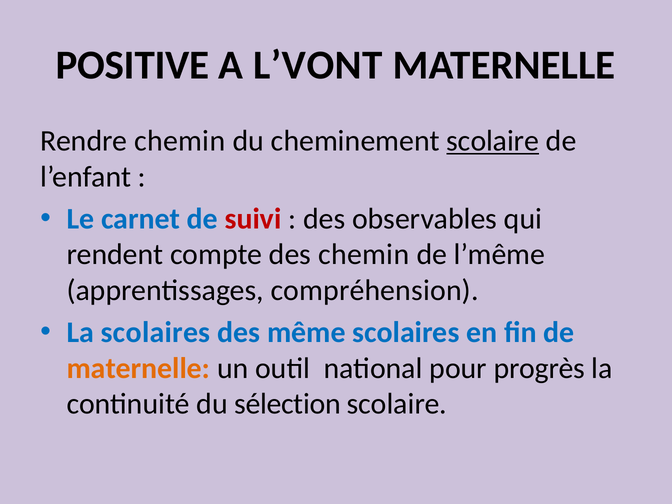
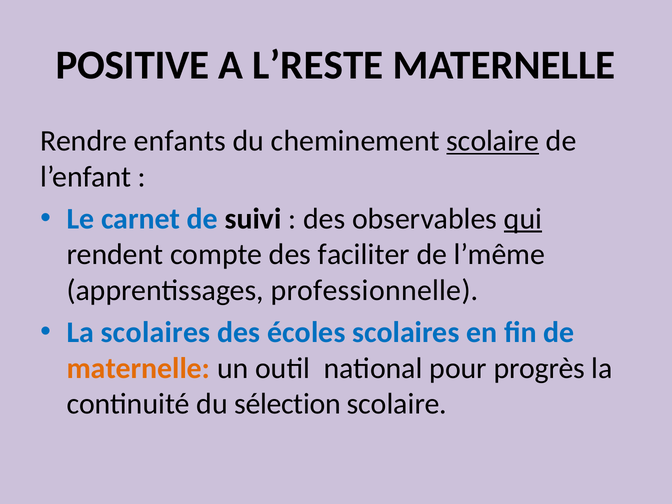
L’VONT: L’VONT -> L’RESTE
Rendre chemin: chemin -> enfants
suivi colour: red -> black
qui underline: none -> present
des chemin: chemin -> faciliter
compréhension: compréhension -> professionnelle
même: même -> écoles
